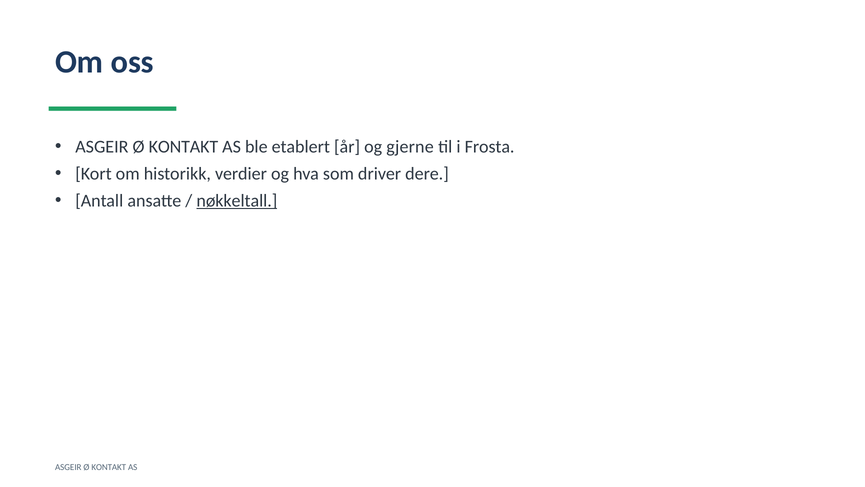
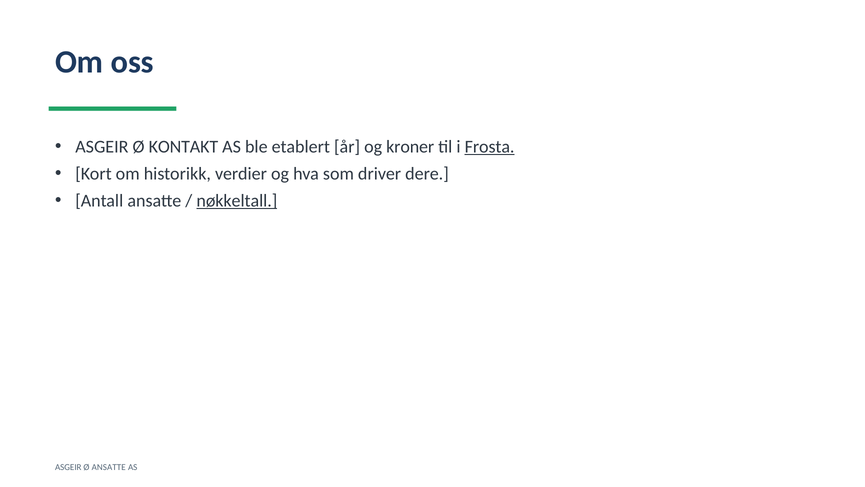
gjerne: gjerne -> kroner
Frosta underline: none -> present
KONTAKT at (109, 467): KONTAKT -> ANSATTE
